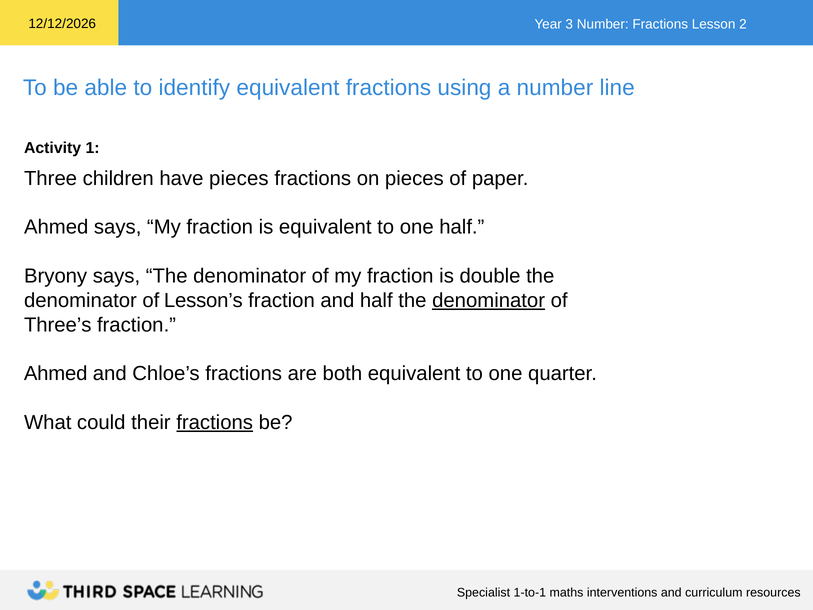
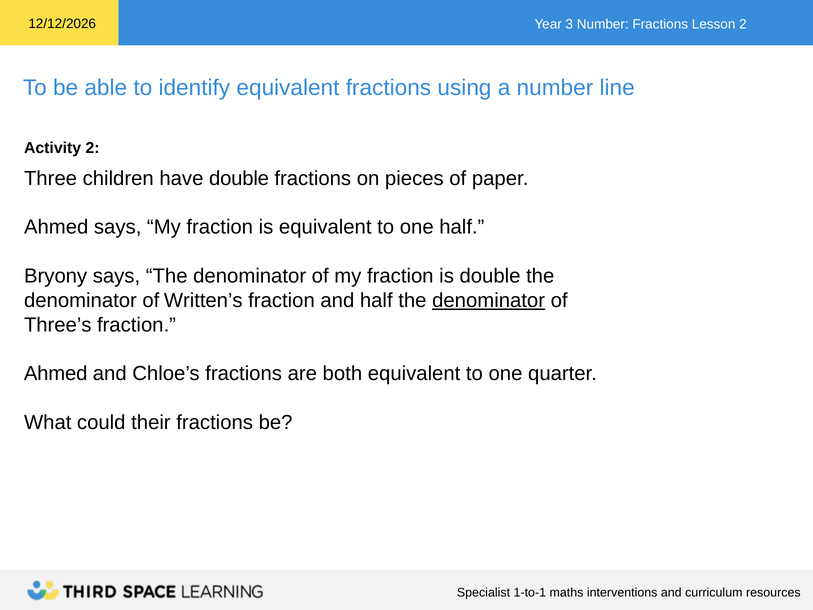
Activity 1: 1 -> 2
have pieces: pieces -> double
Lesson’s: Lesson’s -> Written’s
fractions at (215, 422) underline: present -> none
